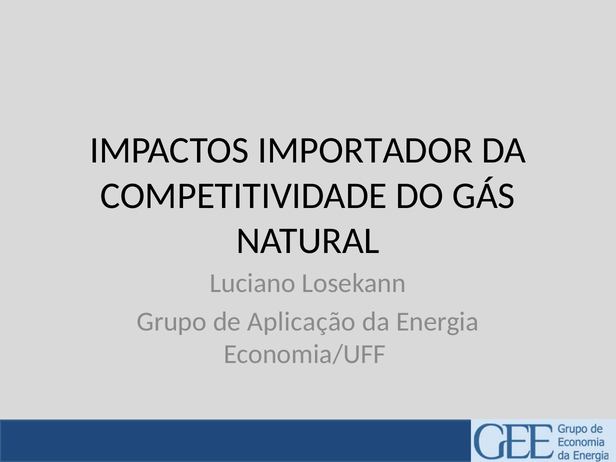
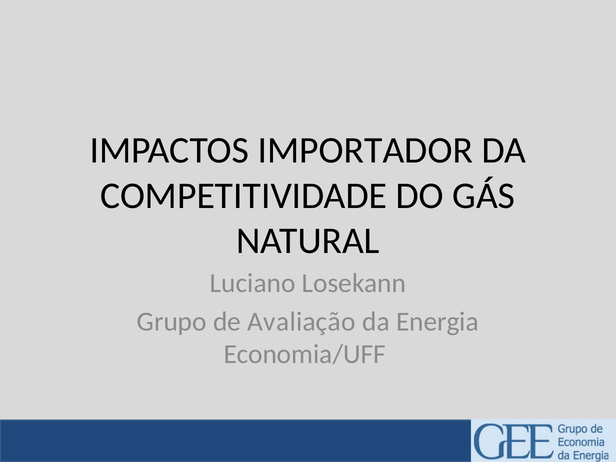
Aplicação: Aplicação -> Avaliação
